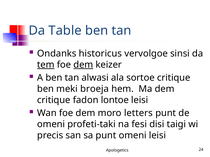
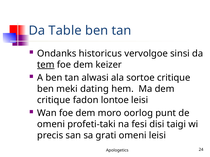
dem at (83, 65) underline: present -> none
broeja: broeja -> dating
letters: letters -> oorlog
sa punt: punt -> grati
